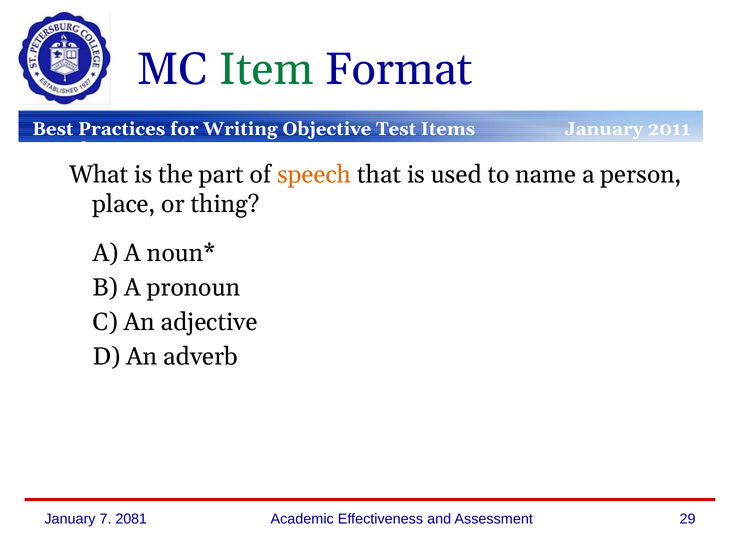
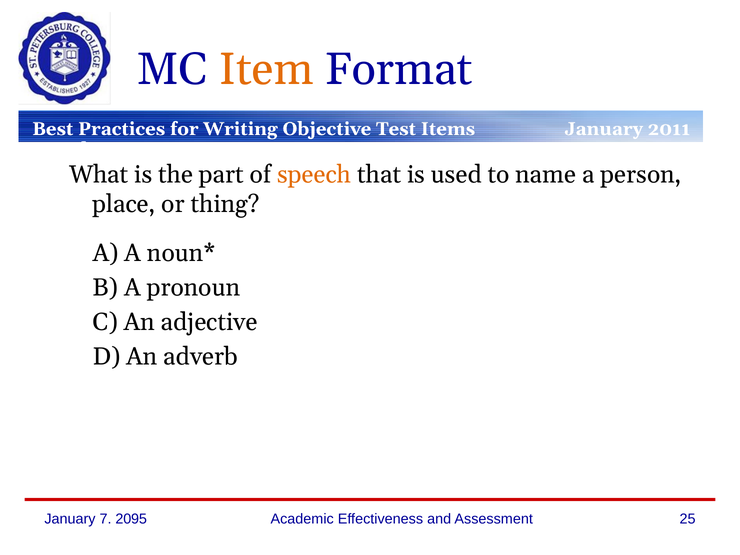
Item colour: green -> orange
2081: 2081 -> 2095
29: 29 -> 25
